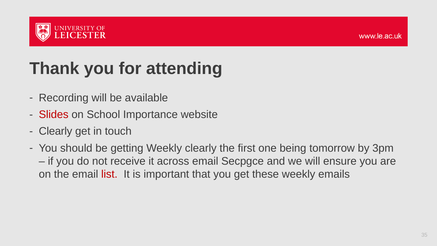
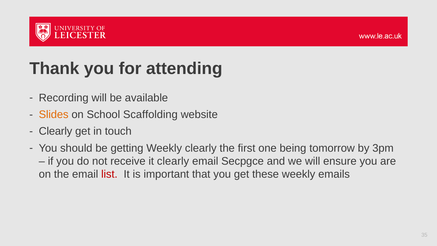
Slides colour: red -> orange
Importance: Importance -> Scaffolding
it across: across -> clearly
